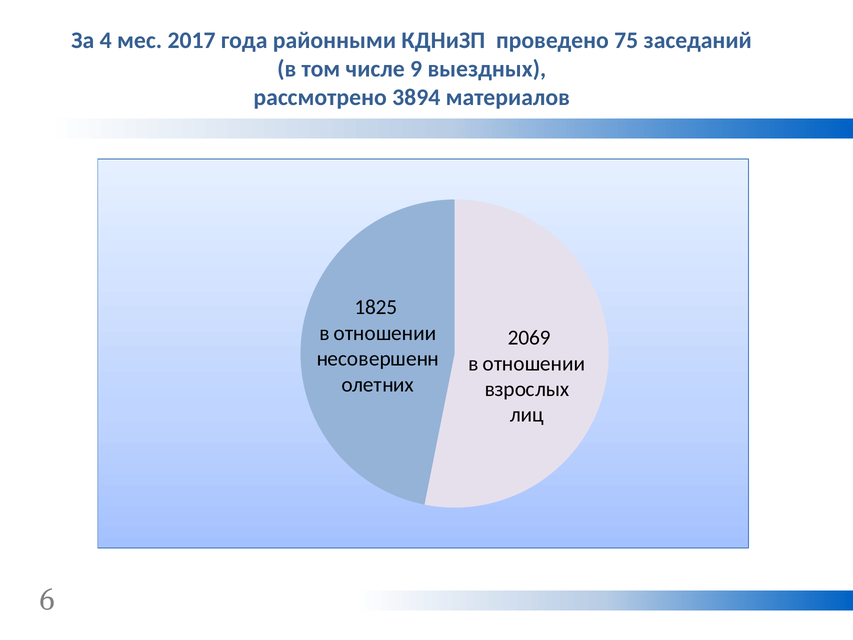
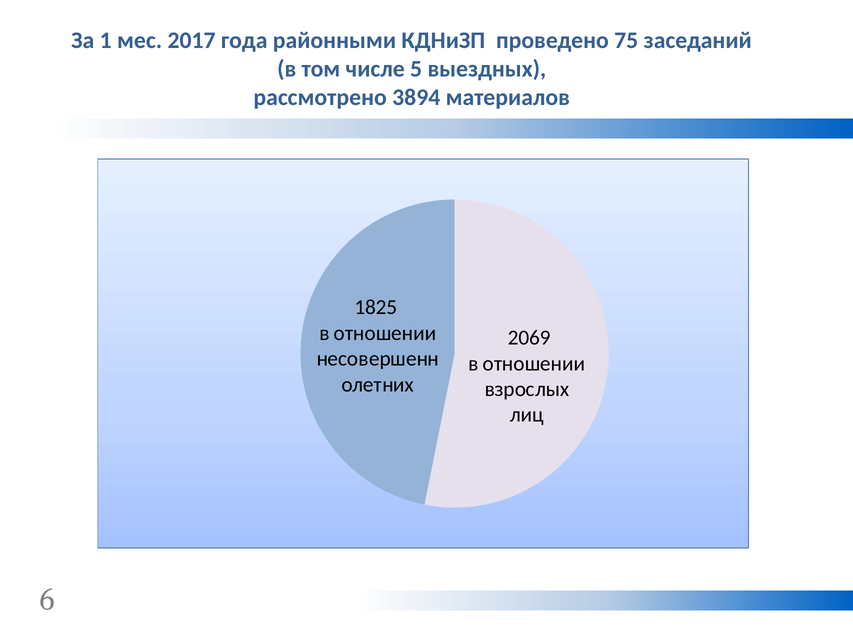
4: 4 -> 1
9: 9 -> 5
